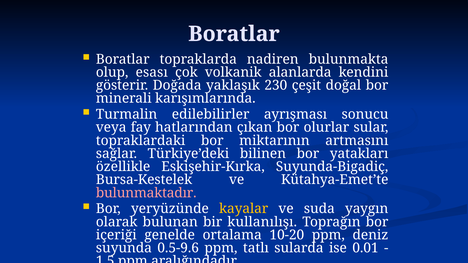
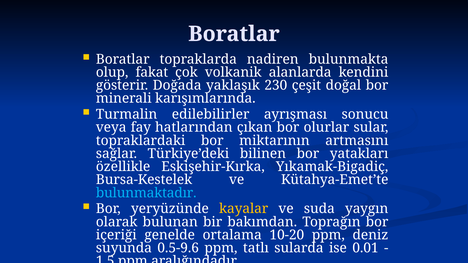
esası: esası -> fakat
Suyunda-Bigadiç: Suyunda-Bigadiç -> Yıkamak-Bigadiç
bulunmaktadır colour: pink -> light blue
kullanılışı: kullanılışı -> bakımdan
